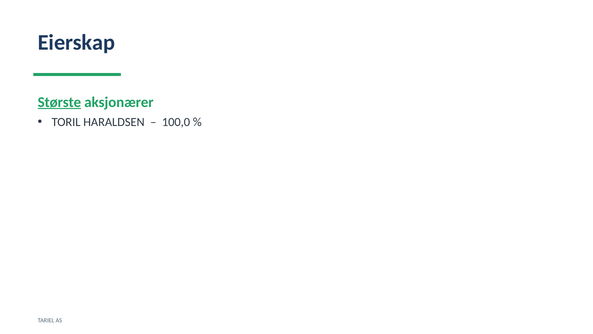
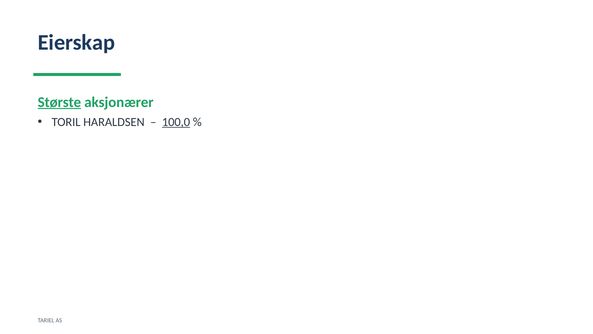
100,0 underline: none -> present
